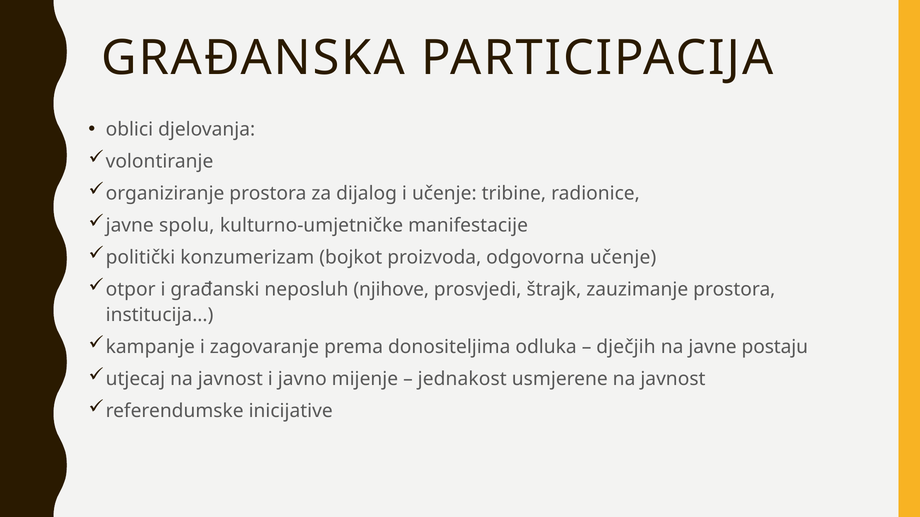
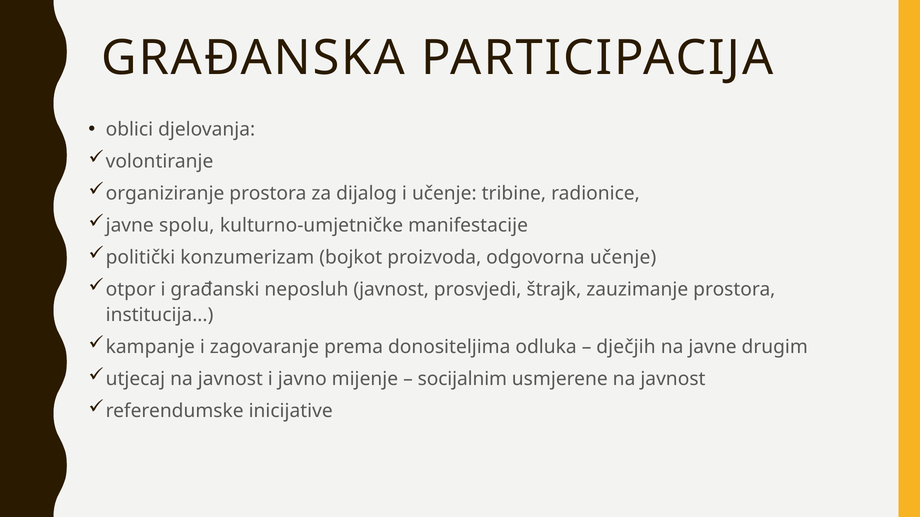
neposluh njihove: njihove -> javnost
postaju: postaju -> drugim
jednakost: jednakost -> socijalnim
